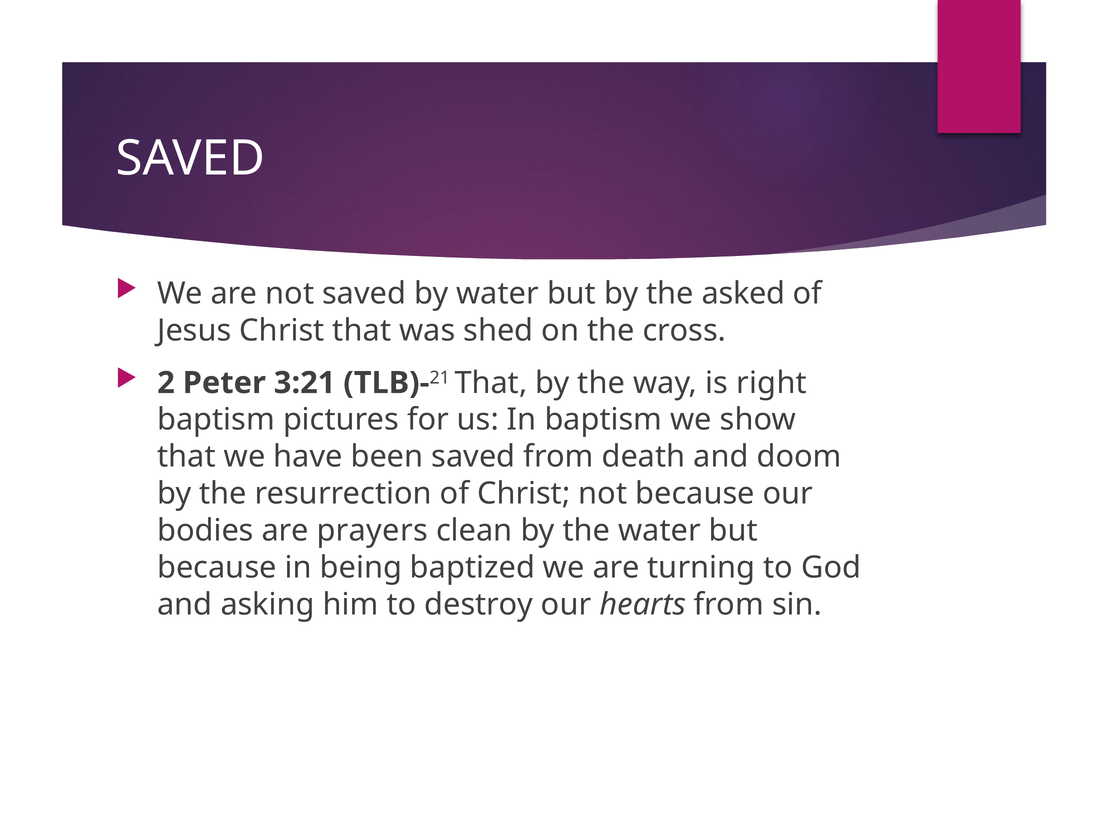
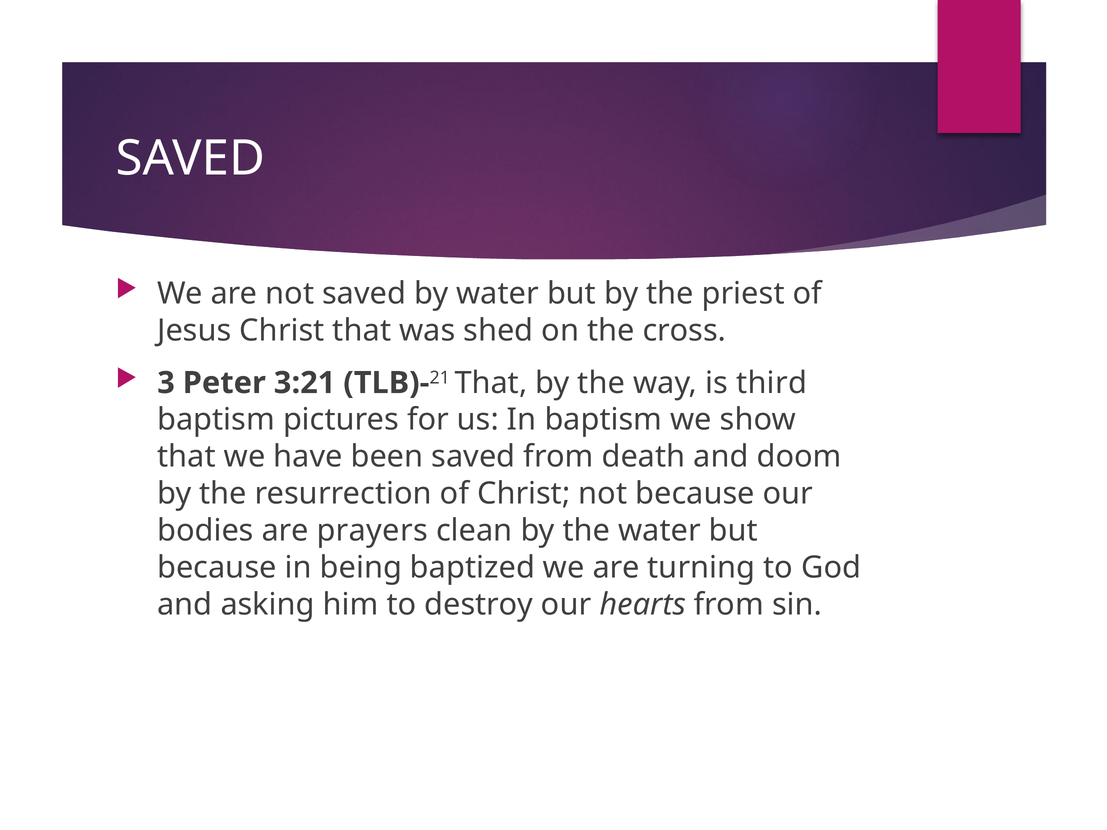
asked: asked -> priest
2: 2 -> 3
right: right -> third
